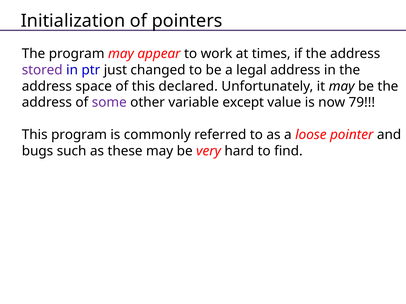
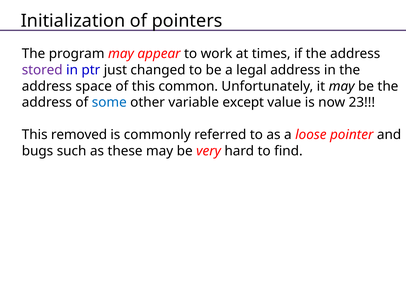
declared: declared -> common
some colour: purple -> blue
79: 79 -> 23
This program: program -> removed
